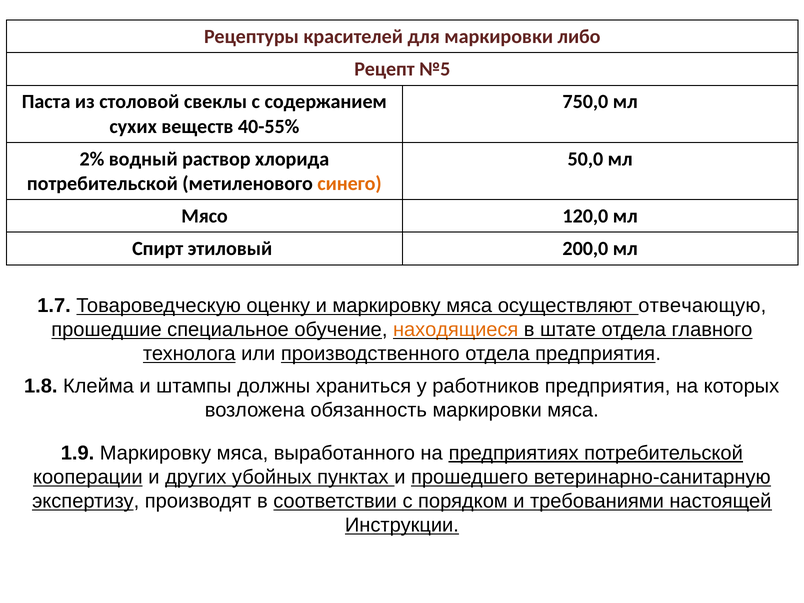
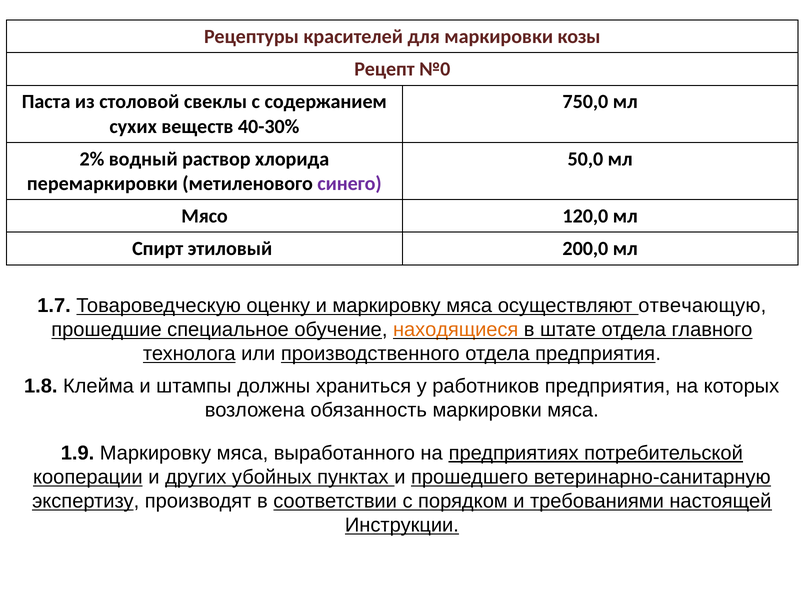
либо: либо -> козы
№5: №5 -> №0
40-55%: 40-55% -> 40-30%
потребительской at (102, 184): потребительской -> перемаркировки
синего colour: orange -> purple
